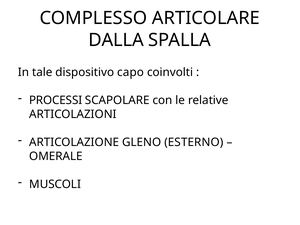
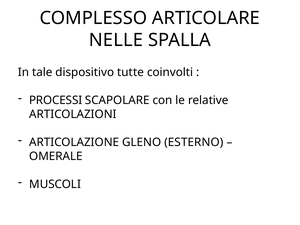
DALLA: DALLA -> NELLE
capo: capo -> tutte
